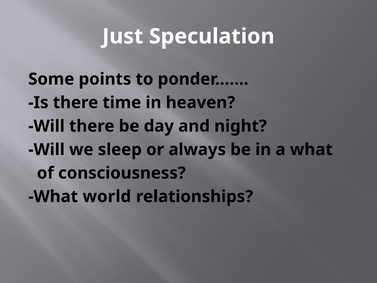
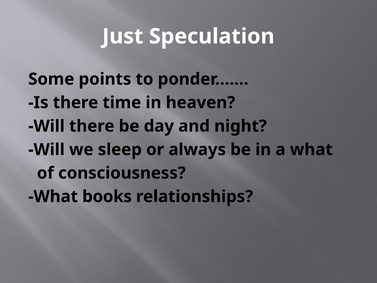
world: world -> books
